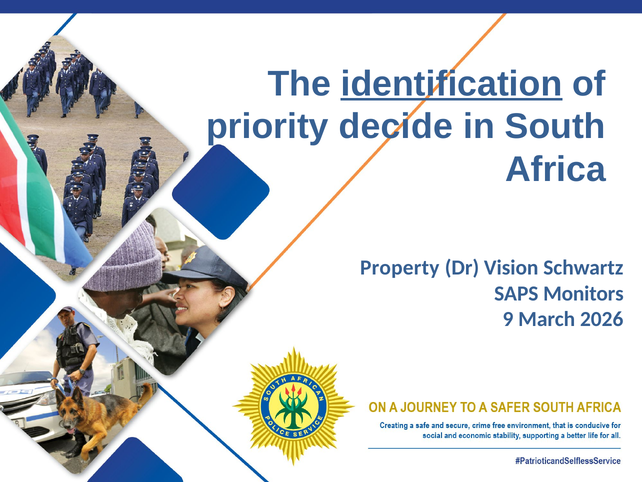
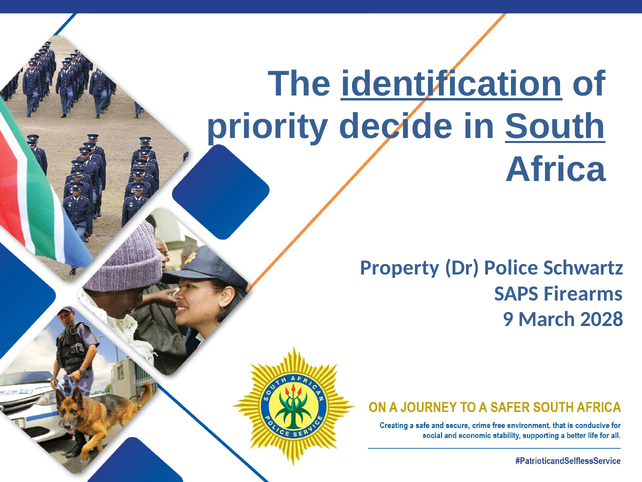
South underline: none -> present
Vision: Vision -> Police
Monitors: Monitors -> Firearms
2026: 2026 -> 2028
